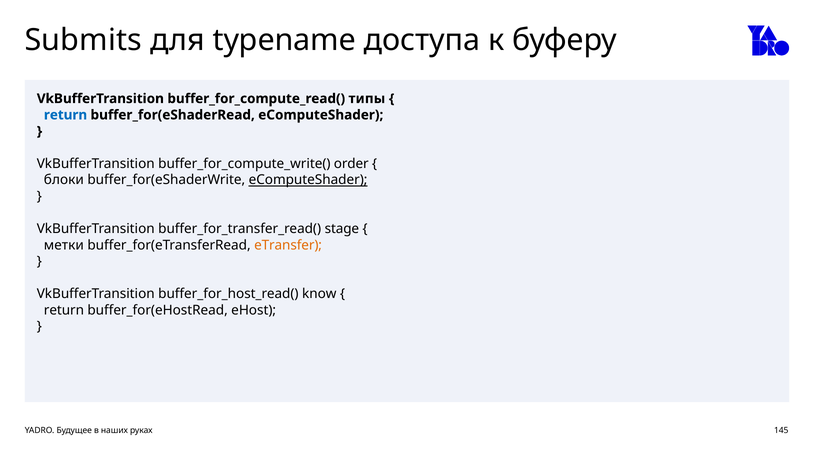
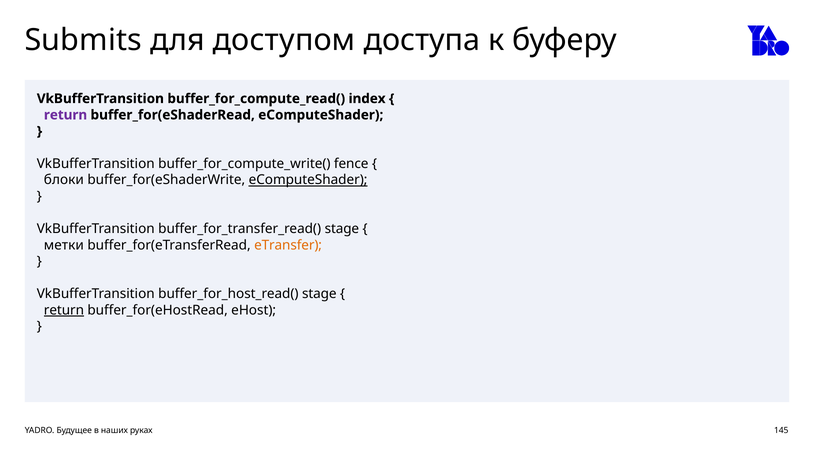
typename: typename -> доступом
типы: типы -> index
return at (66, 115) colour: blue -> purple
order: order -> fence
buffer_for_host_read( know: know -> stage
return at (64, 310) underline: none -> present
